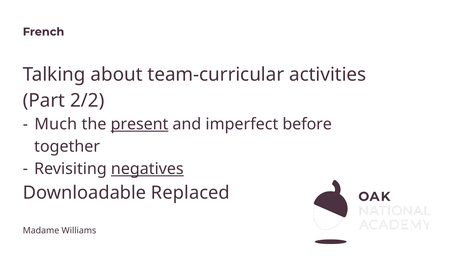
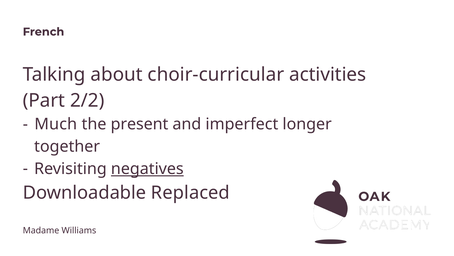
team-curricular: team-curricular -> choir-curricular
present underline: present -> none
before: before -> longer
